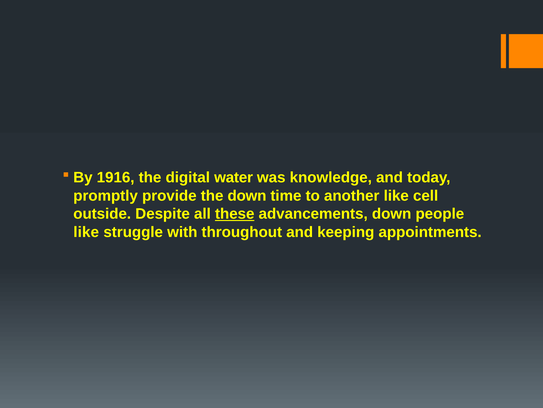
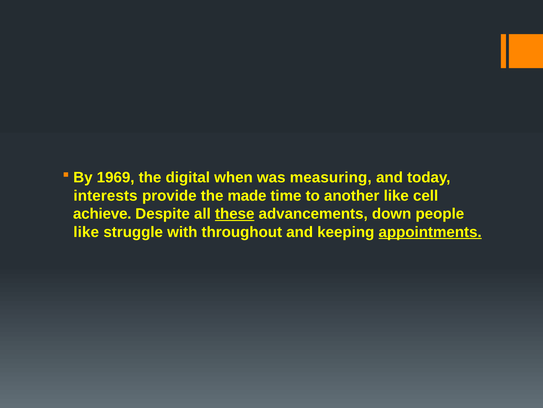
1916: 1916 -> 1969
water: water -> when
knowledge: knowledge -> measuring
promptly: promptly -> interests
the down: down -> made
outside: outside -> achieve
appointments underline: none -> present
